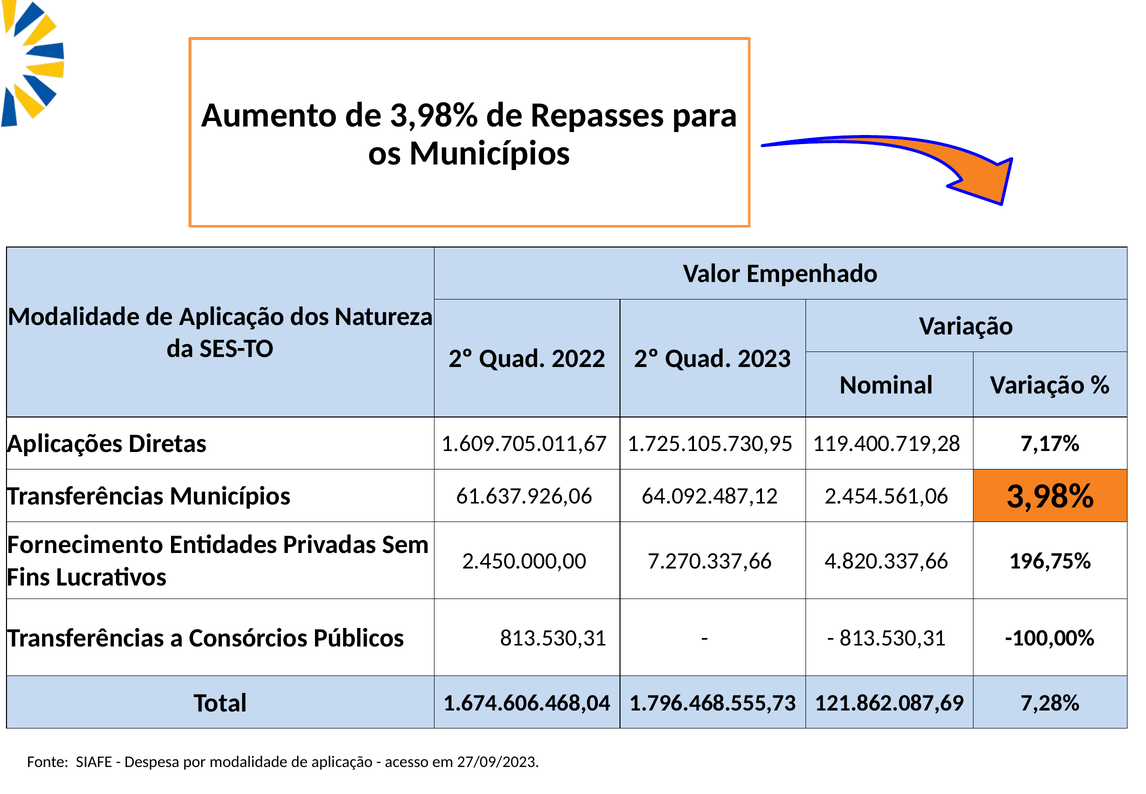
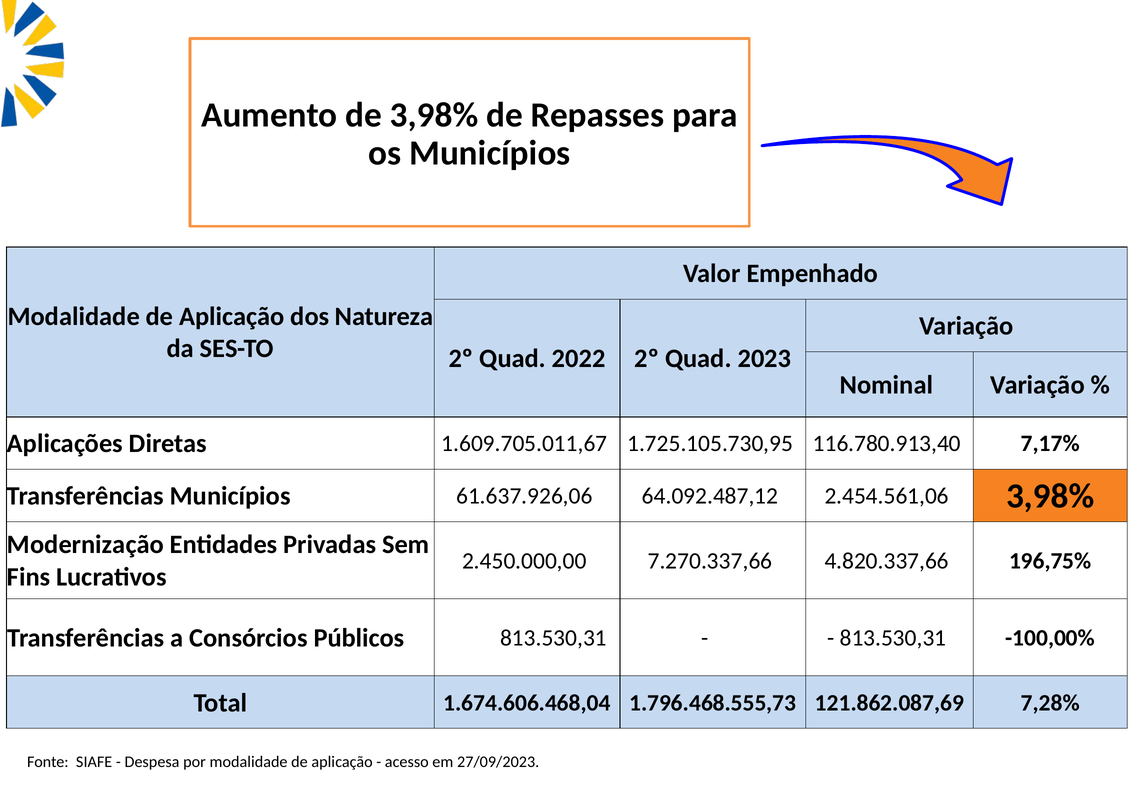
119.400.719,28: 119.400.719,28 -> 116.780.913,40
Fornecimento: Fornecimento -> Modernização
